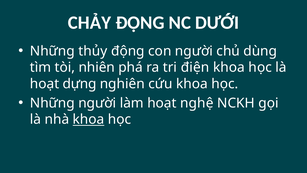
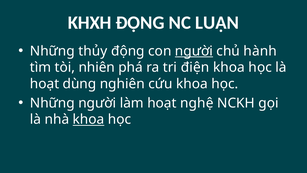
CHẢY: CHẢY -> KHXH
DƯỚI: DƯỚI -> LUẬN
người at (194, 51) underline: none -> present
dùng: dùng -> hành
dựng: dựng -> dùng
